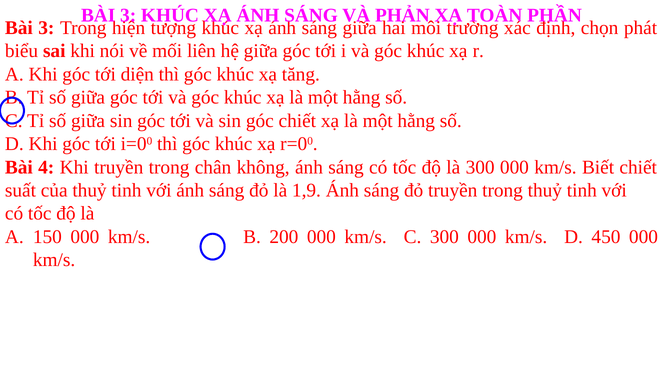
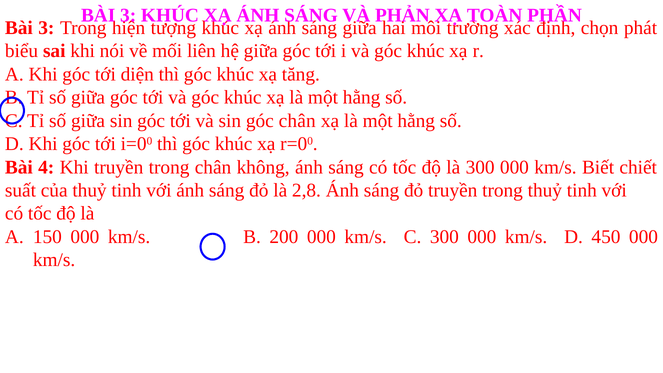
góc chiết: chiết -> chân
1,9: 1,9 -> 2,8
